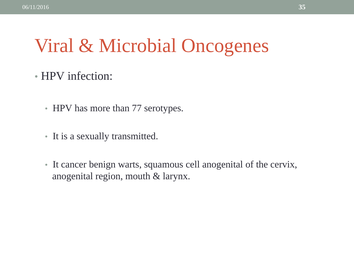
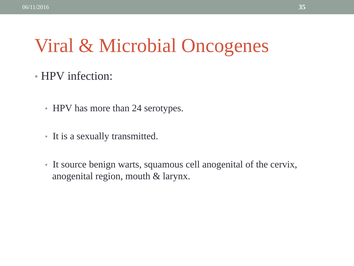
77: 77 -> 24
cancer: cancer -> source
